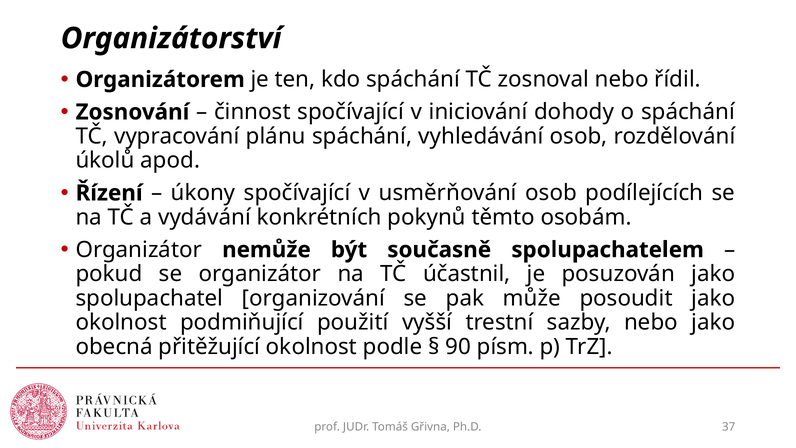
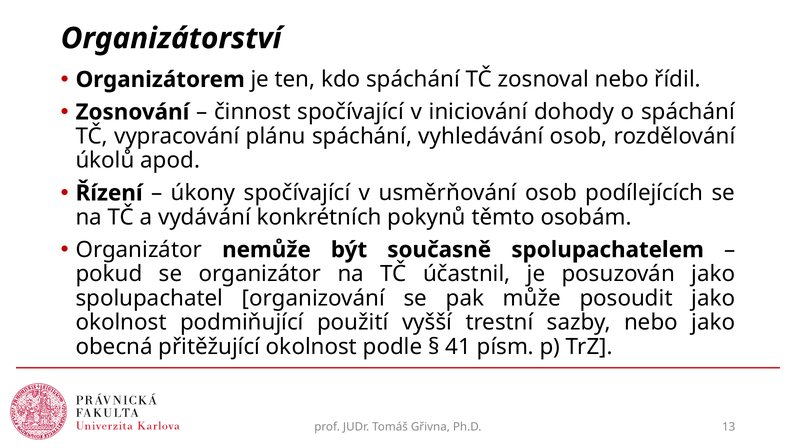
90: 90 -> 41
37: 37 -> 13
